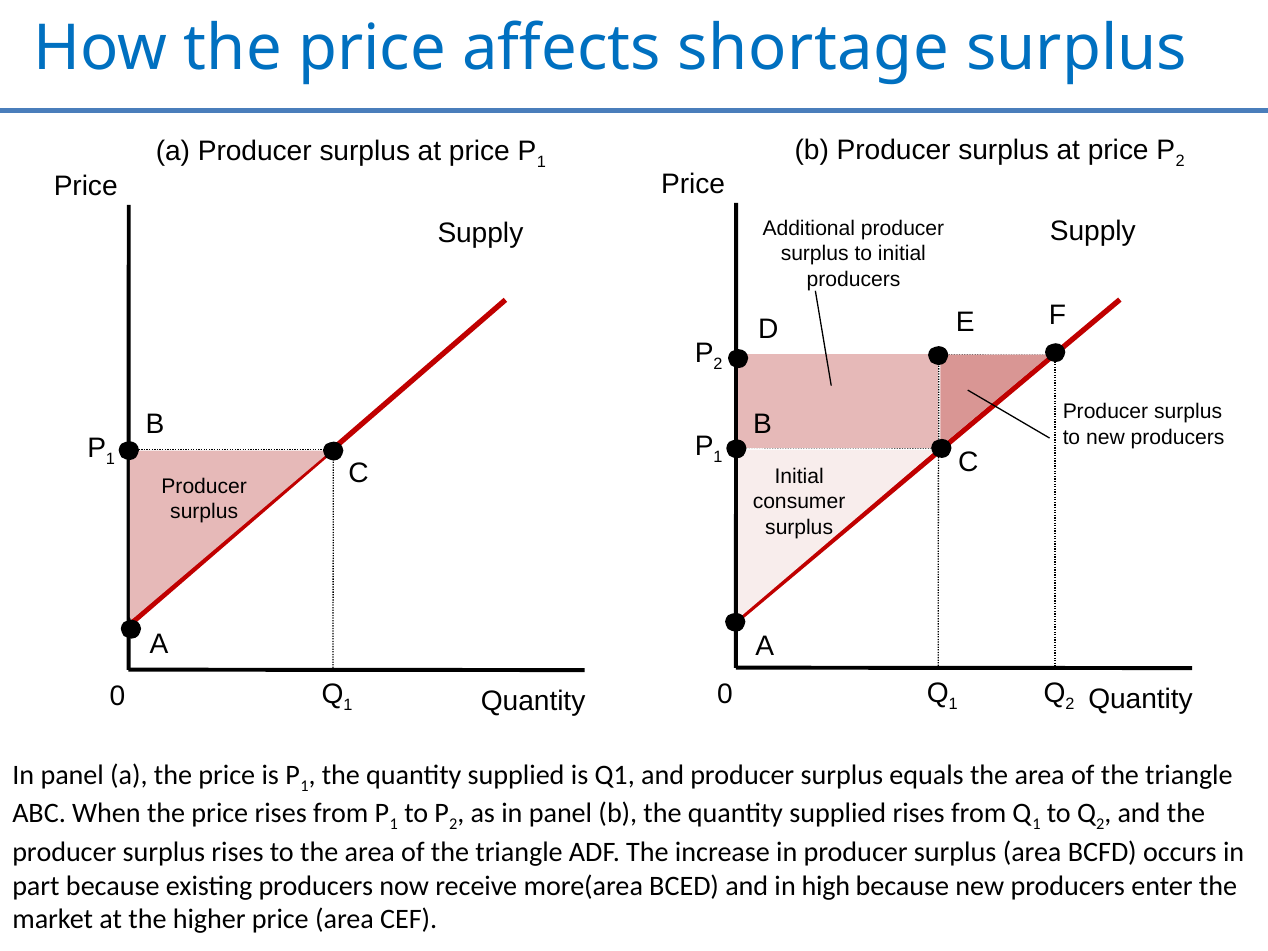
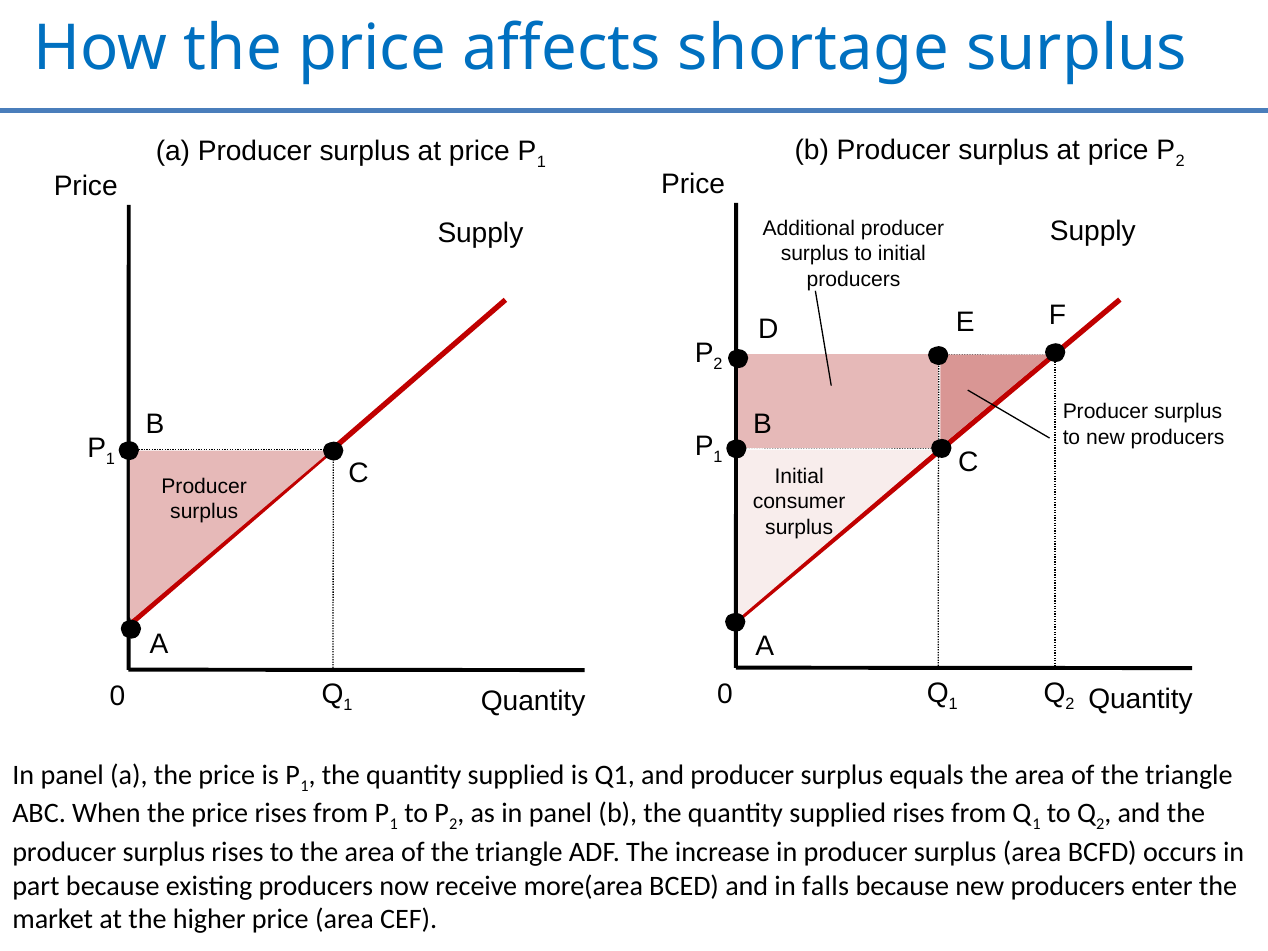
high: high -> falls
